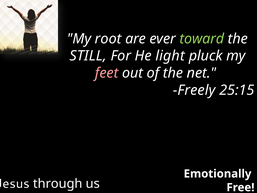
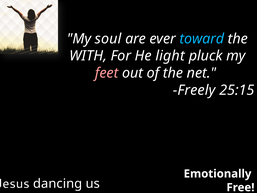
root: root -> soul
toward colour: light green -> light blue
STILL: STILL -> WITH
through: through -> dancing
